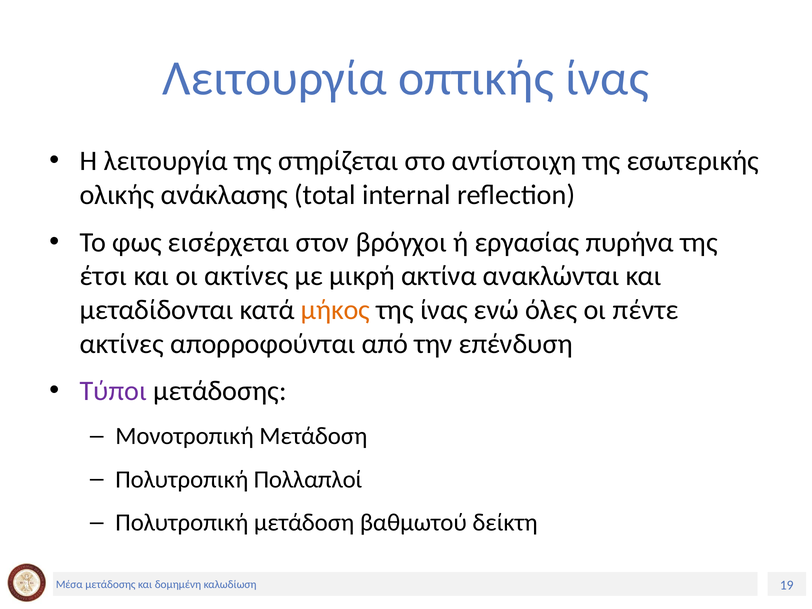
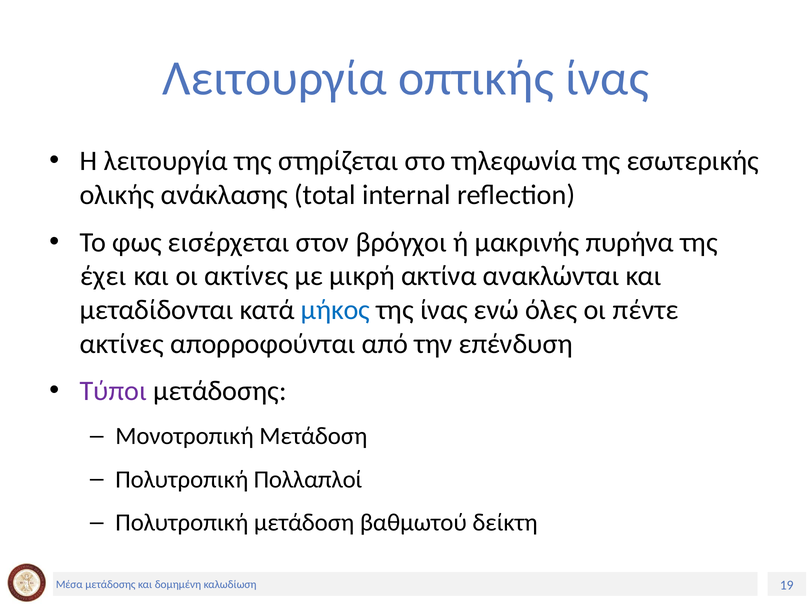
αντίστοιχη: αντίστοιχη -> τηλεφωνία
εργασίας: εργασίας -> μακρινής
έτσι: έτσι -> έχει
μήκος colour: orange -> blue
